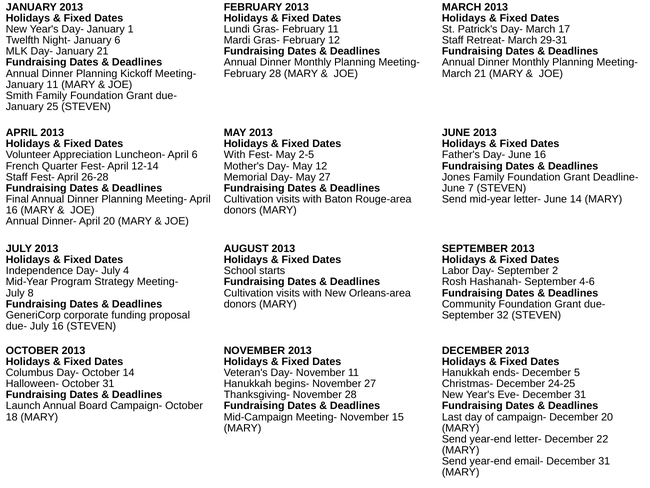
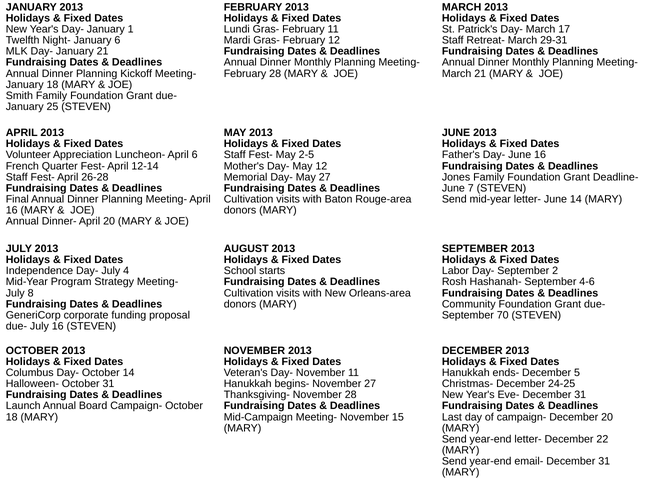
January 11: 11 -> 18
With at (235, 155): With -> Staff
32: 32 -> 70
